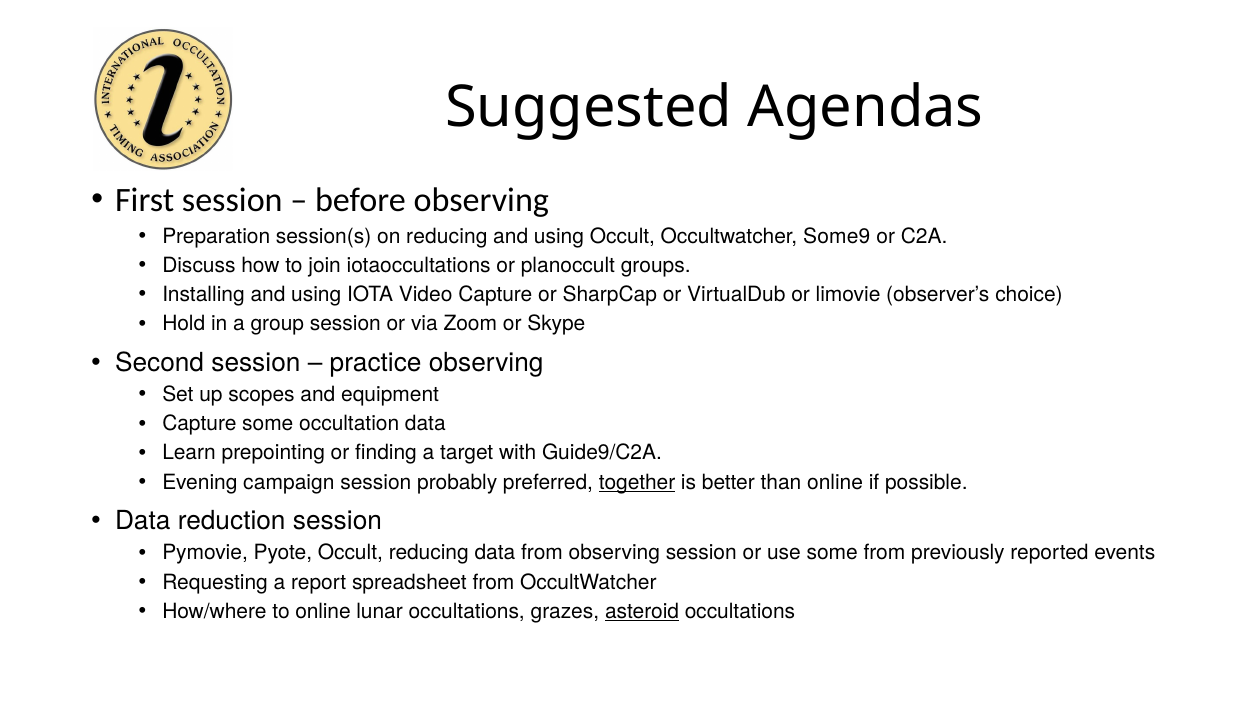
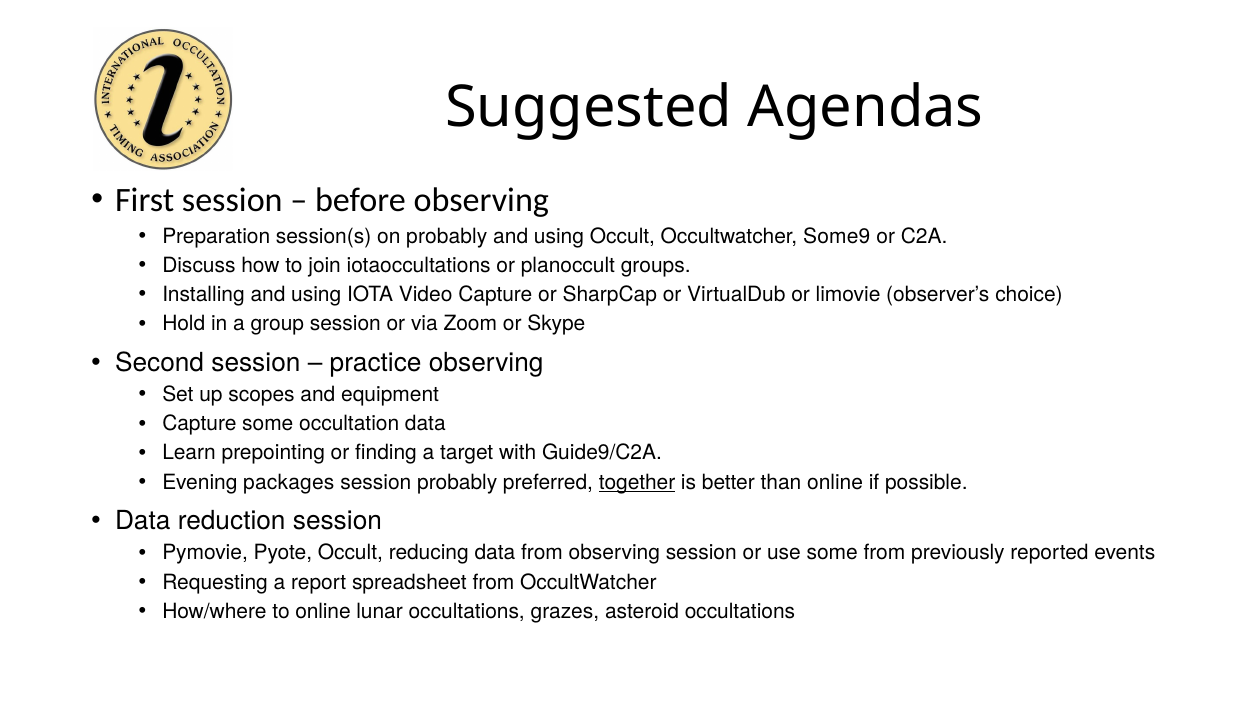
on reducing: reducing -> probably
campaign: campaign -> packages
asteroid underline: present -> none
